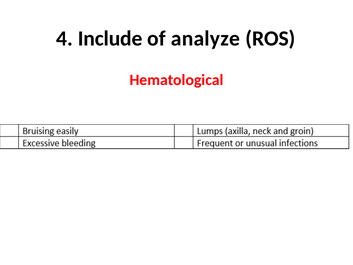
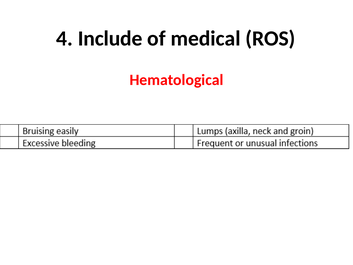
analyze: analyze -> medical
